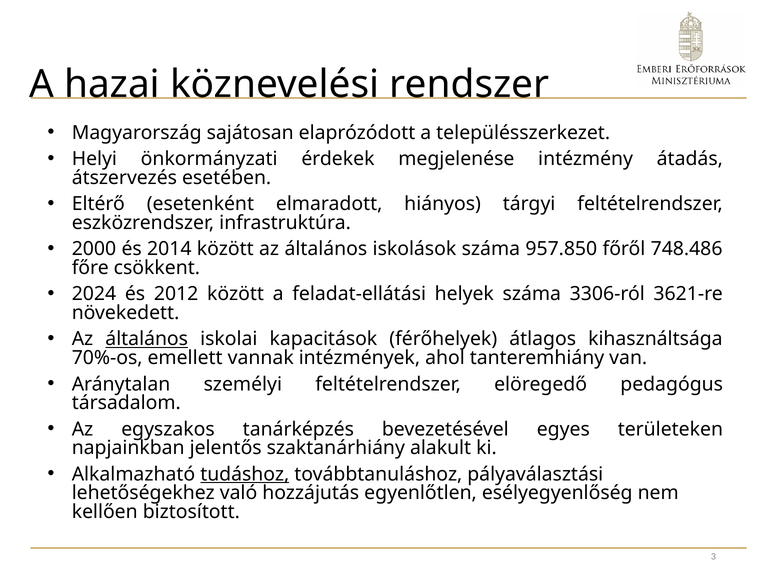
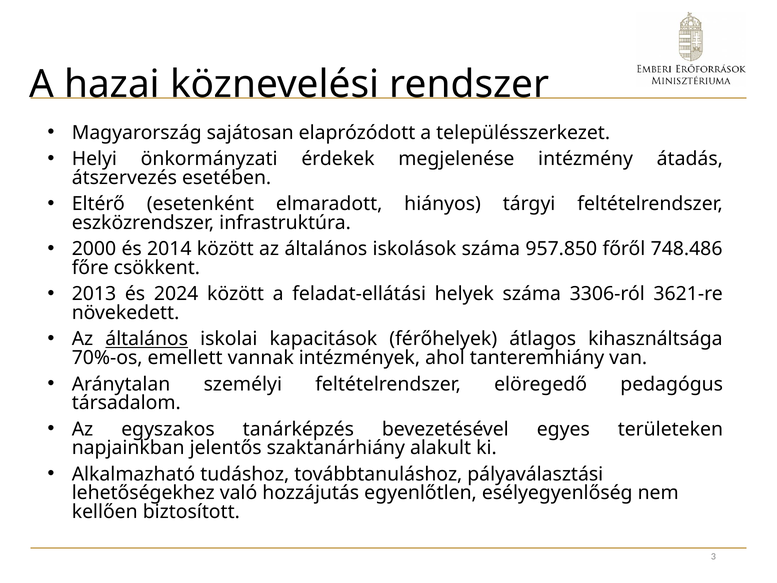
2024: 2024 -> 2013
2012: 2012 -> 2024
tudáshoz underline: present -> none
